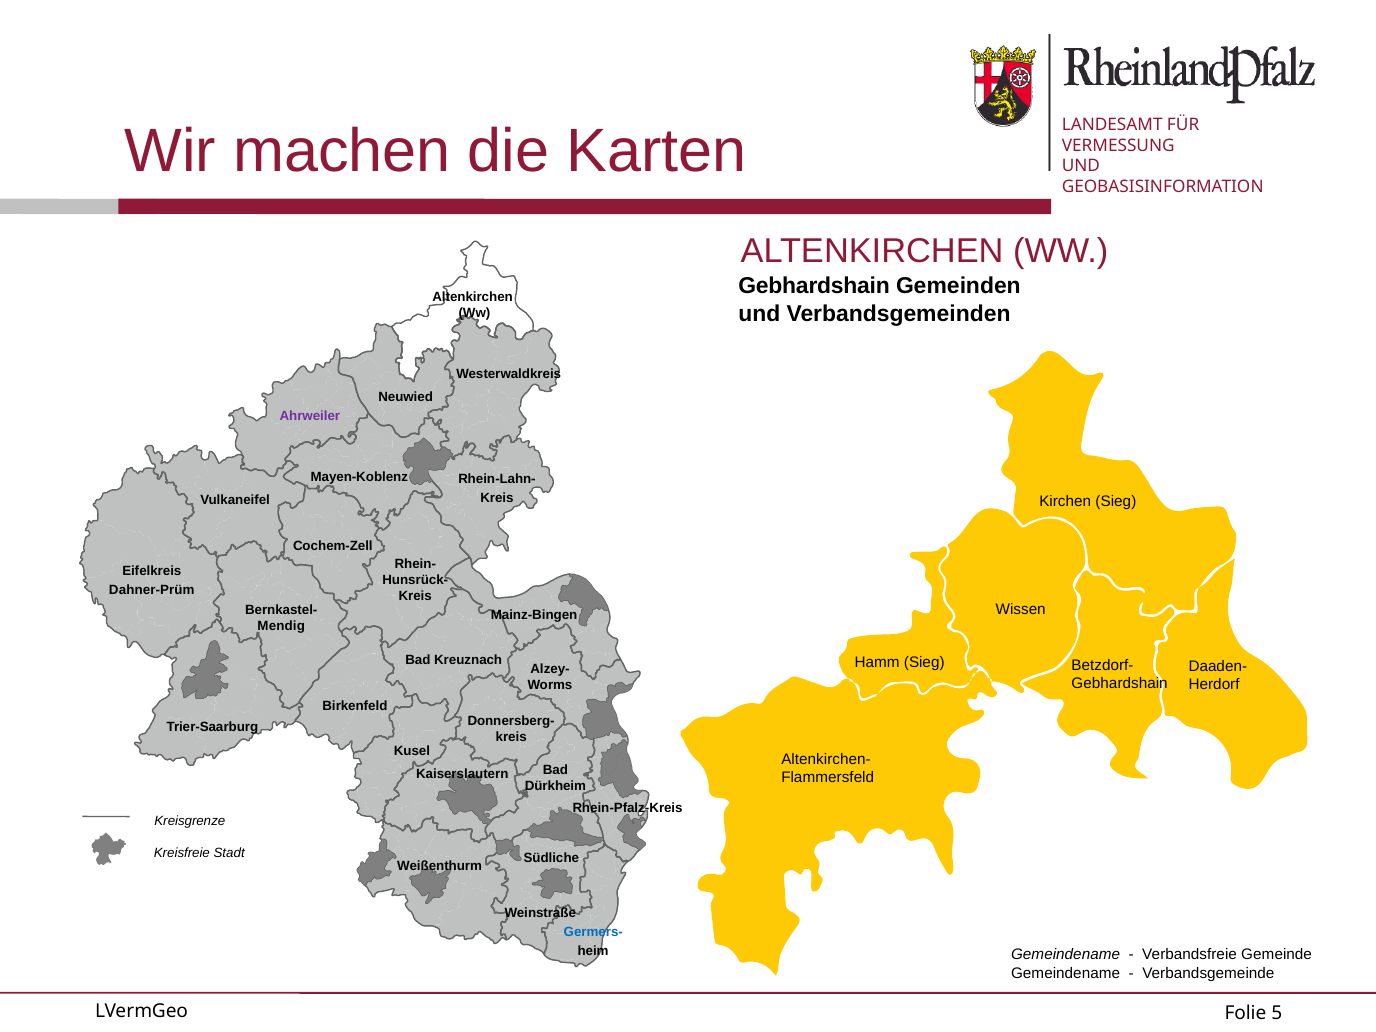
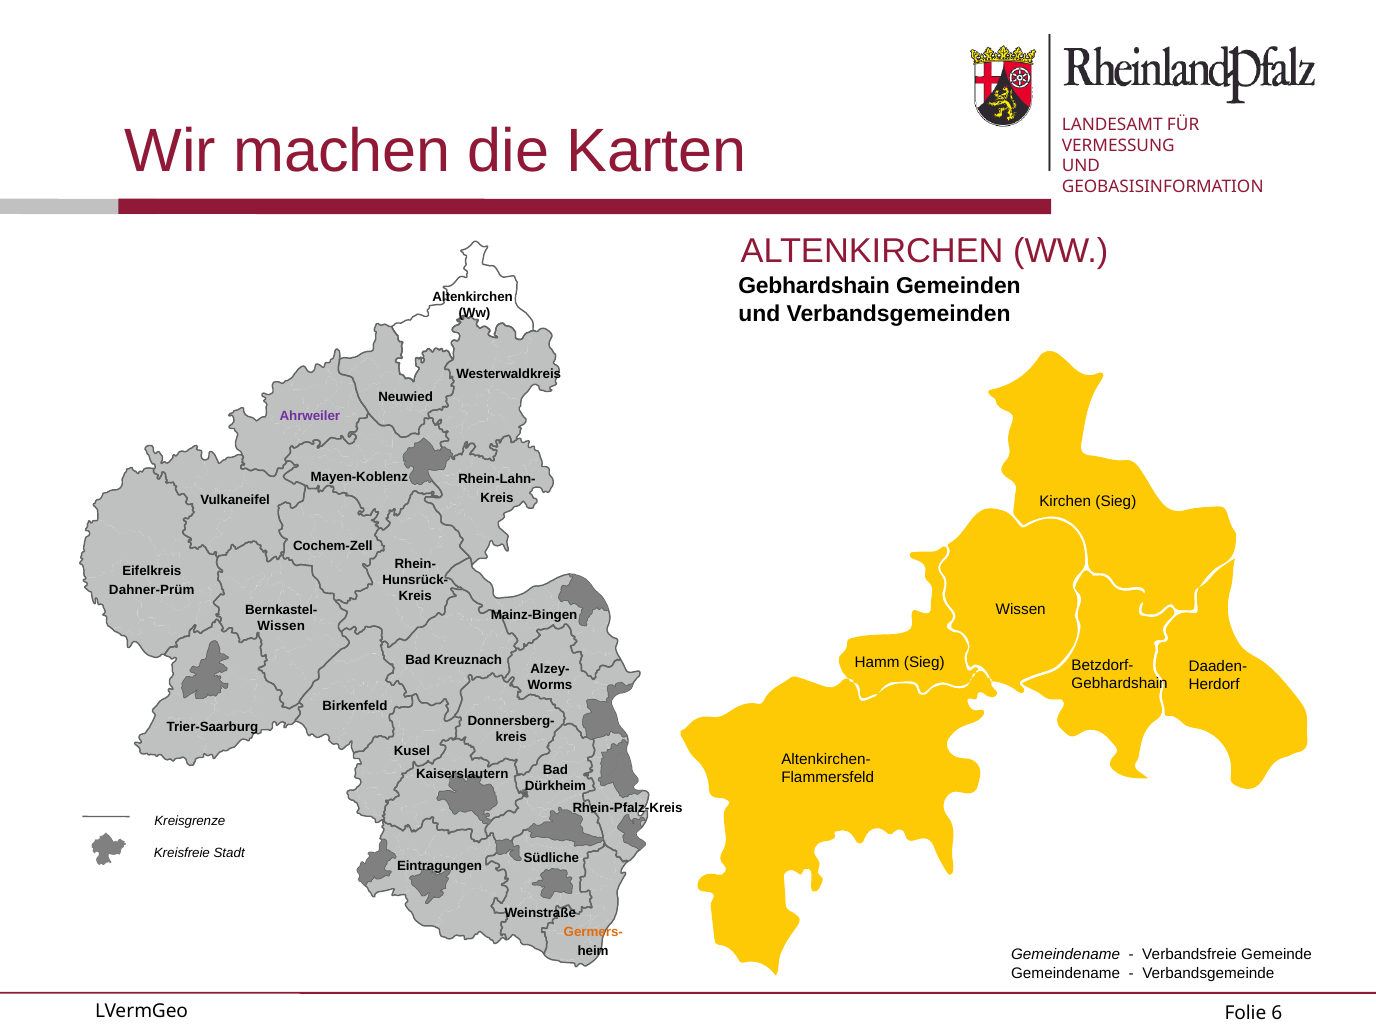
Mendig at (281, 626): Mendig -> Wissen
Weißenthurm: Weißenthurm -> Eintragungen
Germers- colour: blue -> orange
5: 5 -> 6
